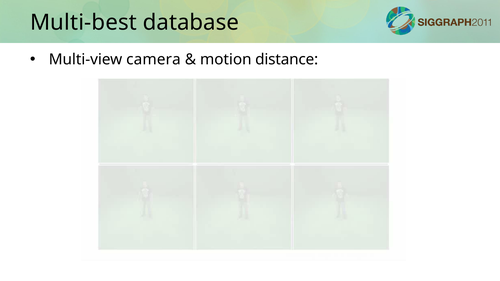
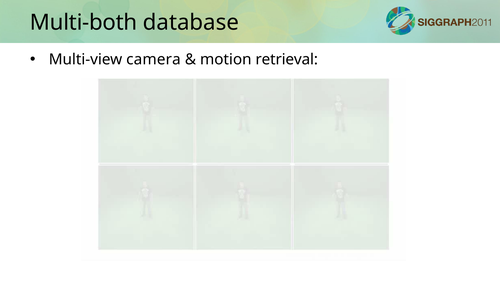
Multi-best: Multi-best -> Multi-both
distance: distance -> retrieval
